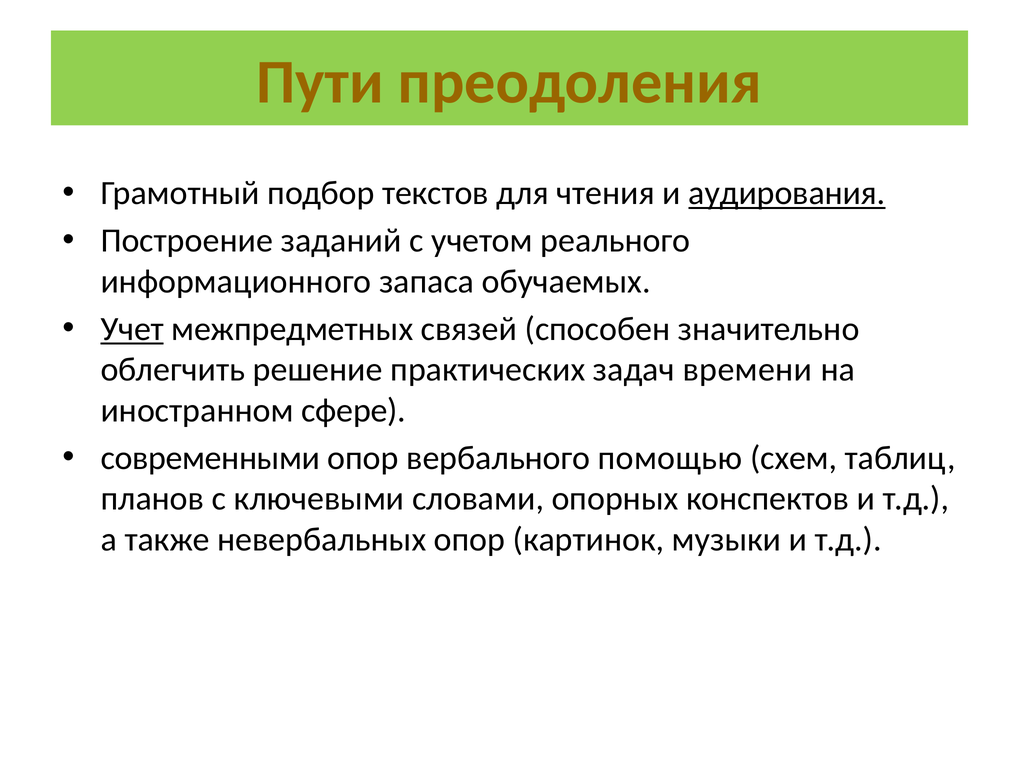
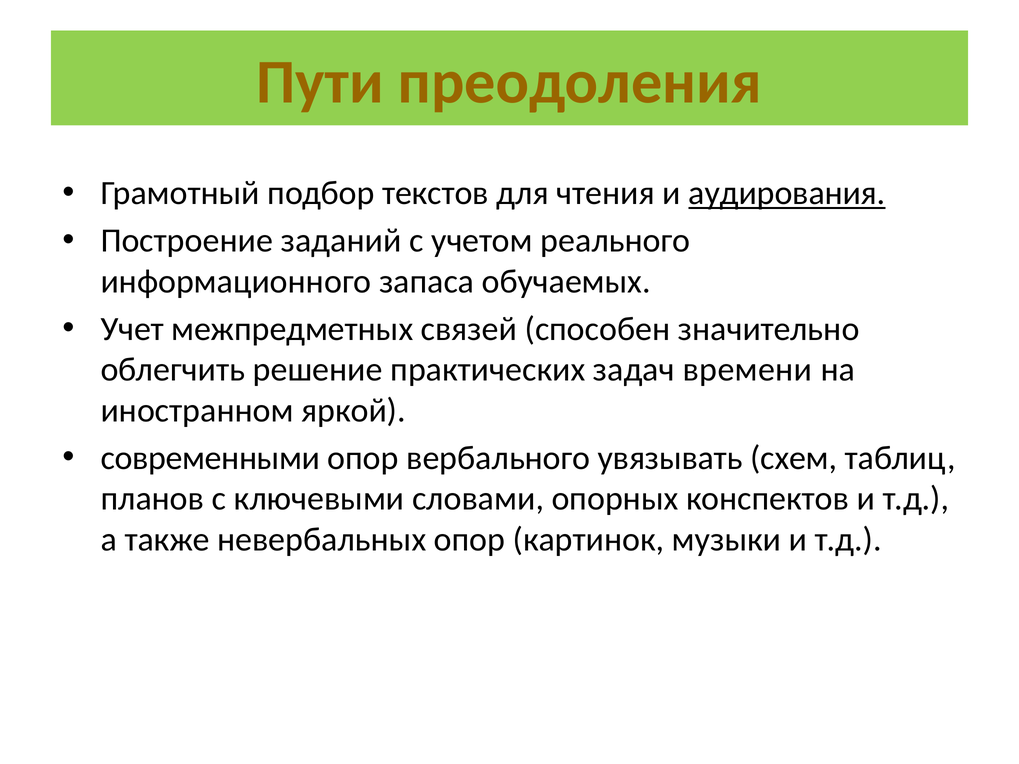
Учет underline: present -> none
сфере: сфере -> яркой
помощью: помощью -> увязывать
